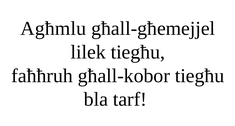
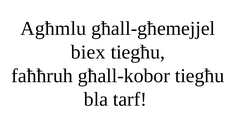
lilek: lilek -> biex
